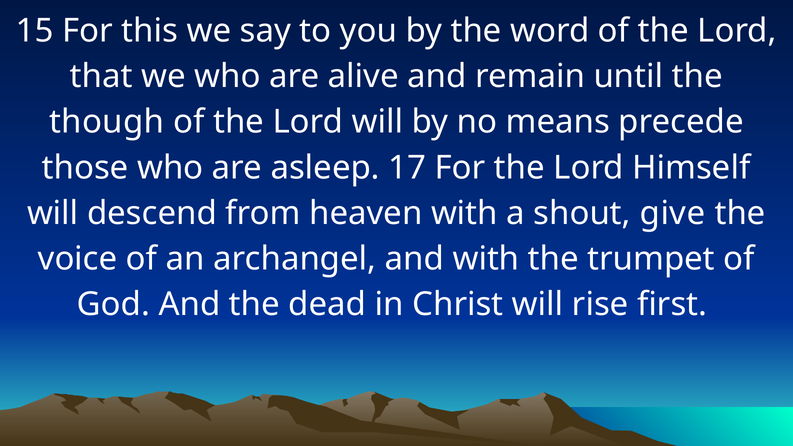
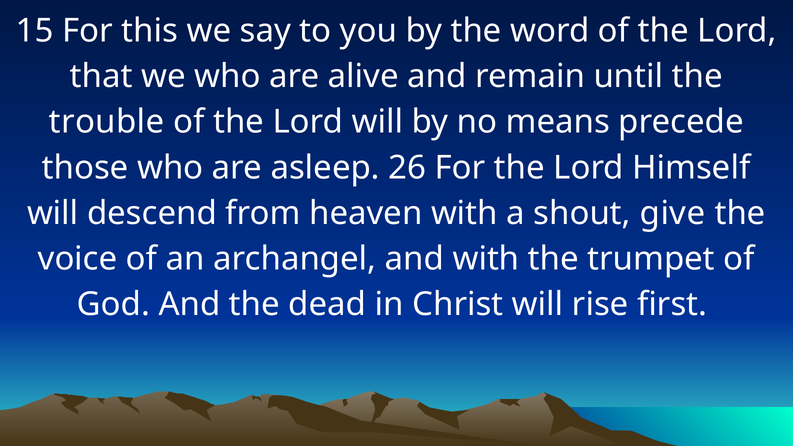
though: though -> trouble
17: 17 -> 26
